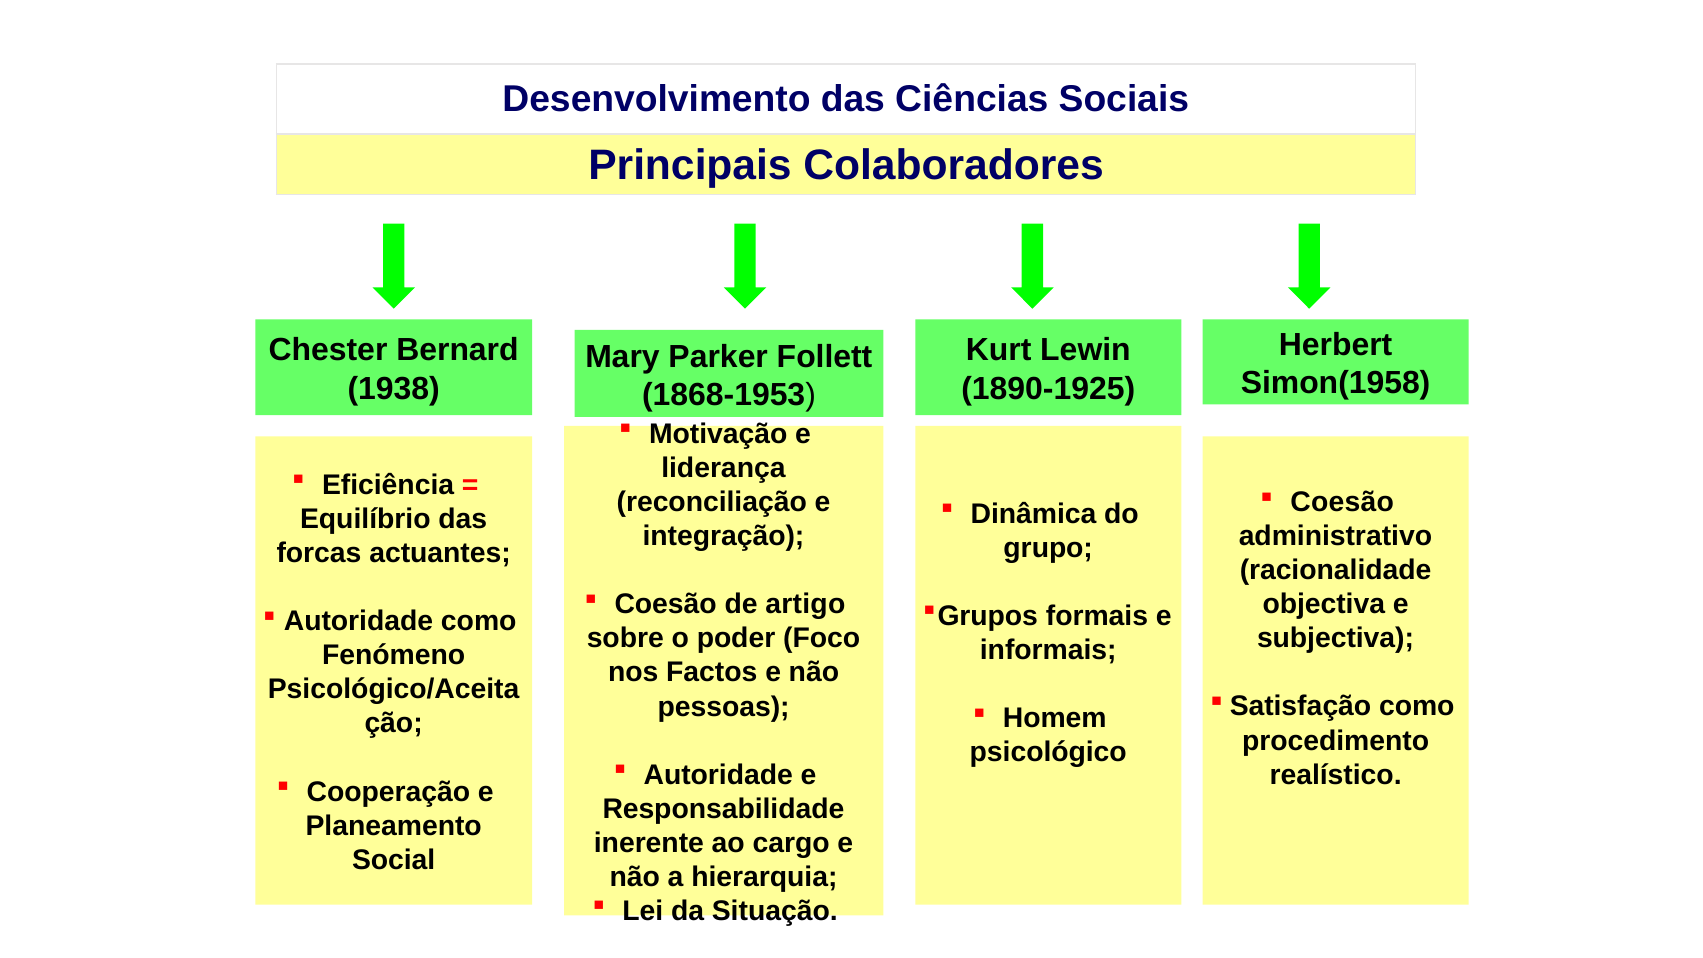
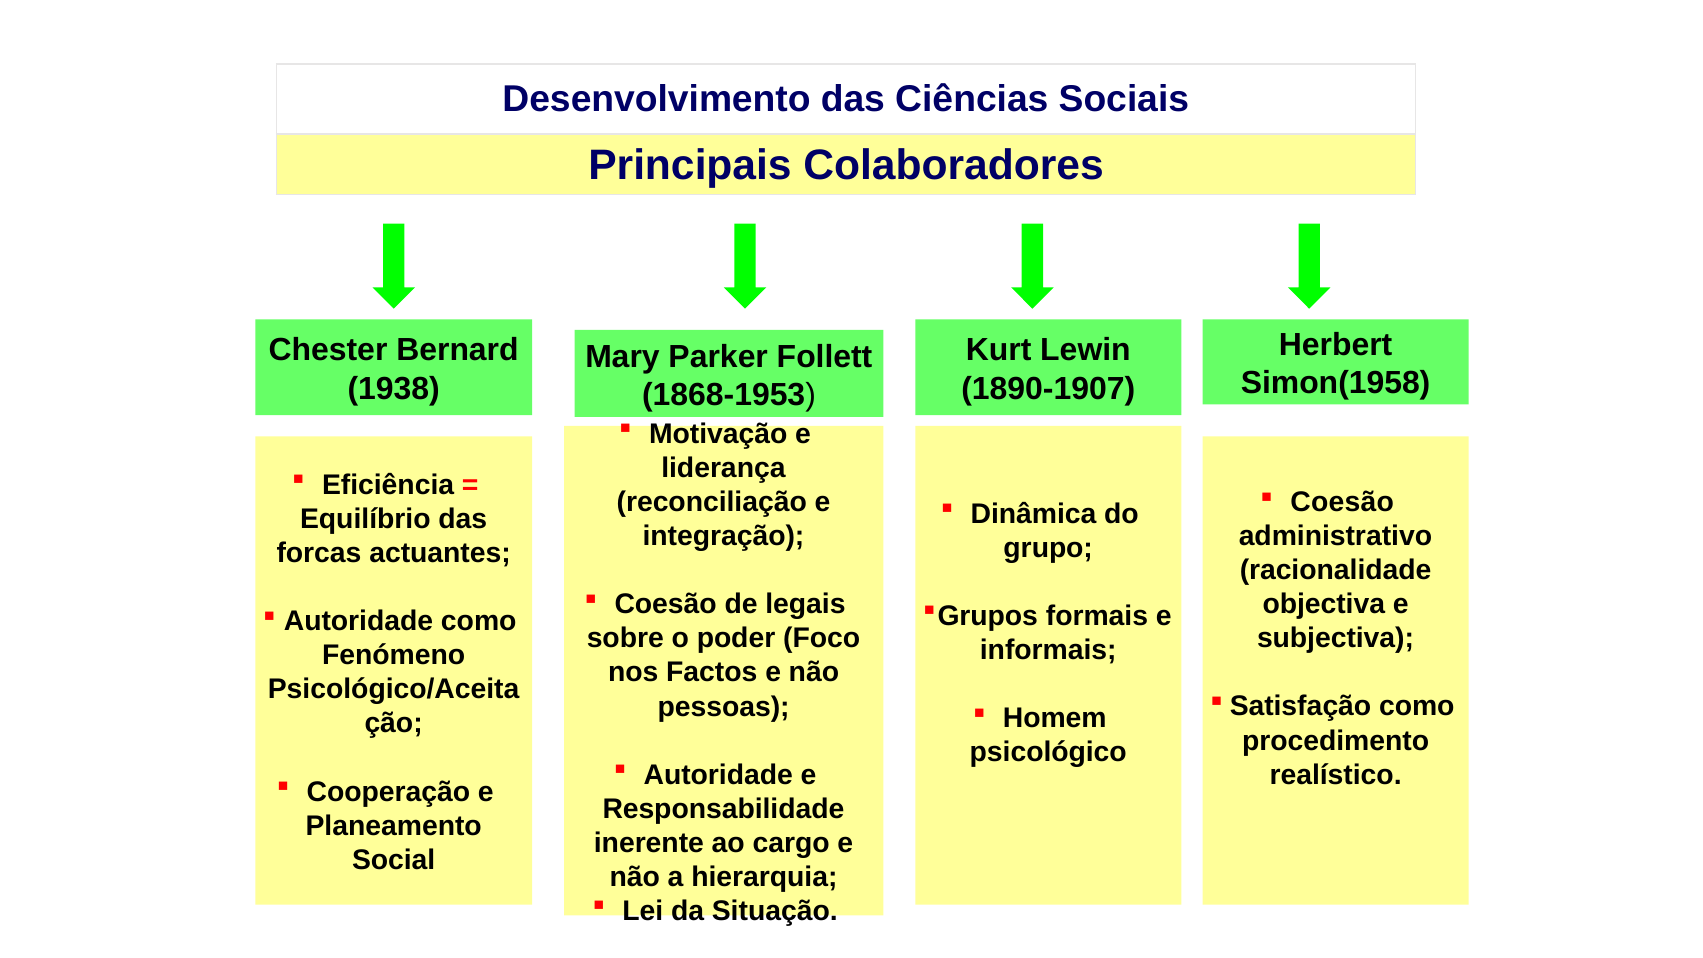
1890-1925: 1890-1925 -> 1890-1907
artigo: artigo -> legais
